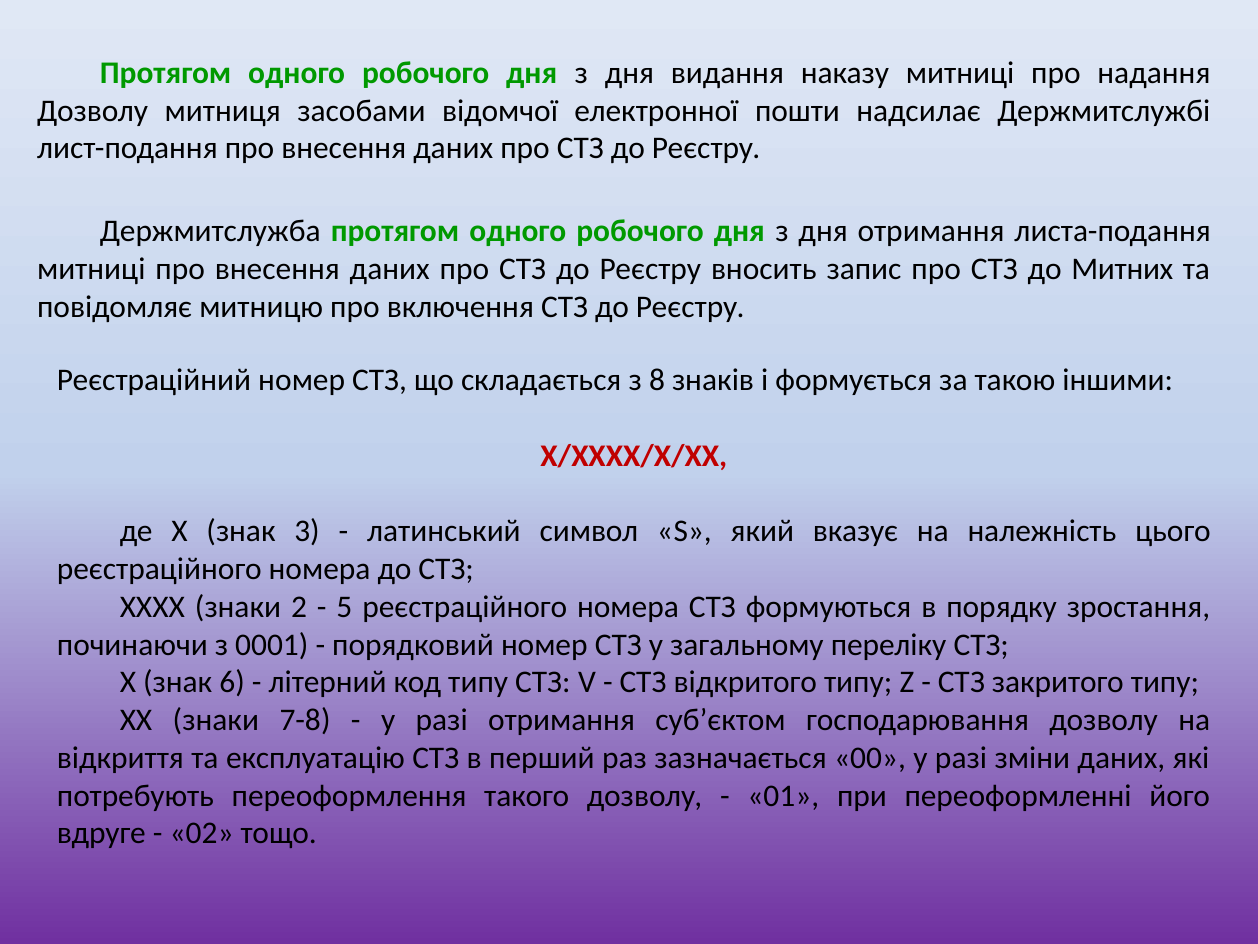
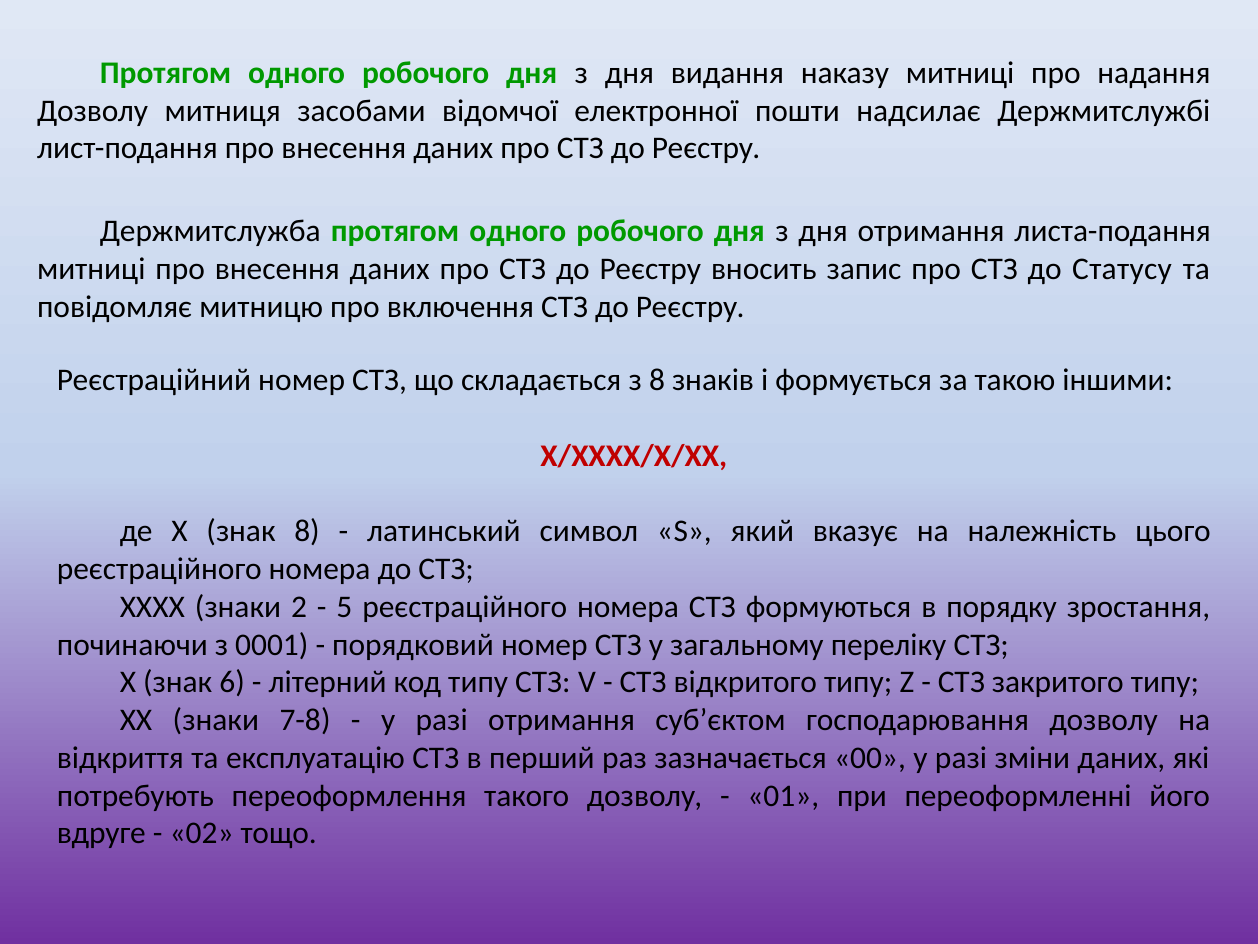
Митних: Митних -> Статусу
знак 3: 3 -> 8
